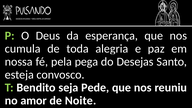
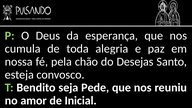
pega: pega -> chão
Noite: Noite -> Inicial
